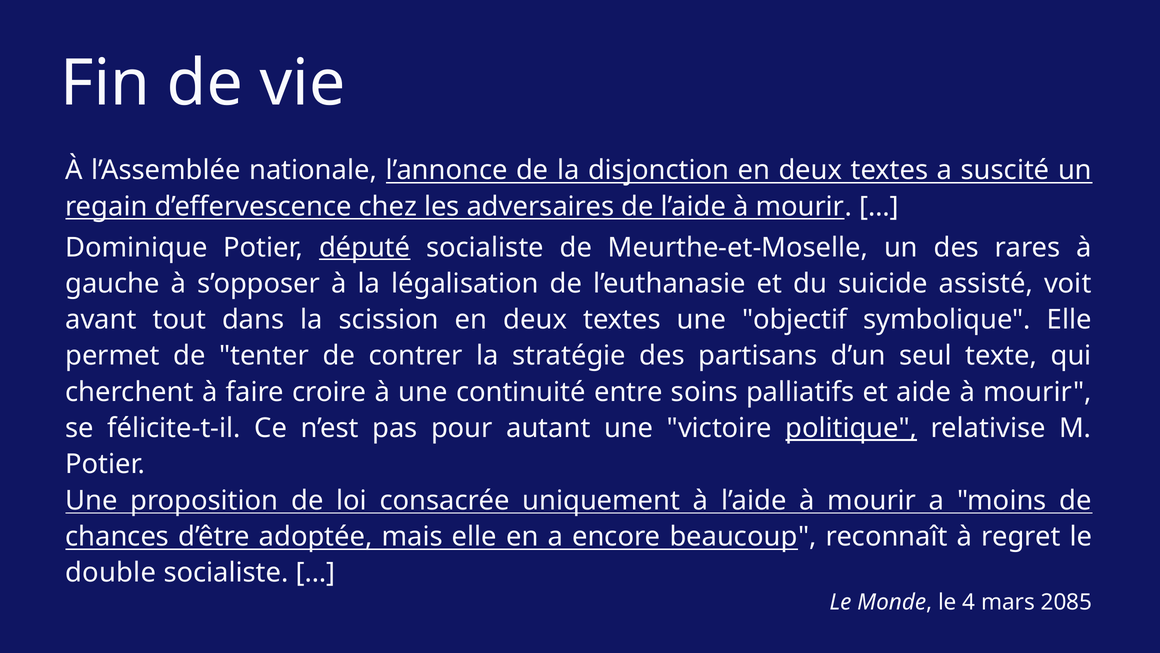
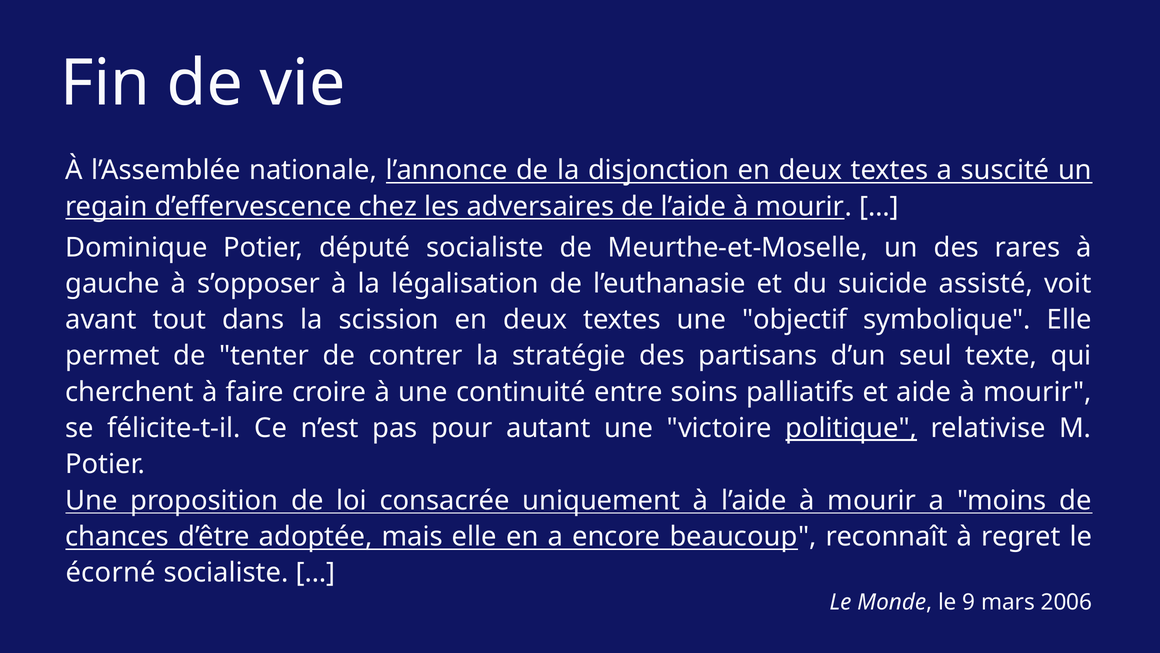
député underline: present -> none
double: double -> écorné
4: 4 -> 9
2085: 2085 -> 2006
